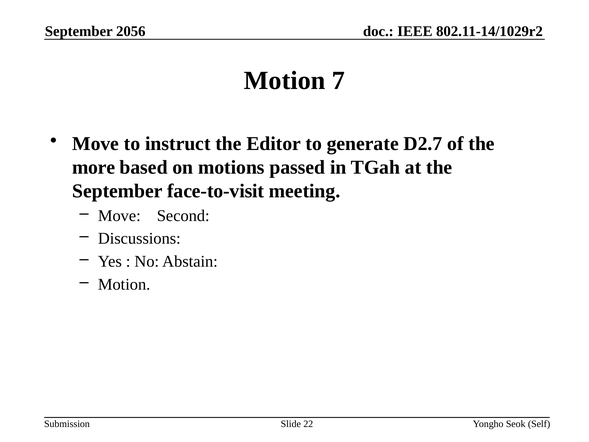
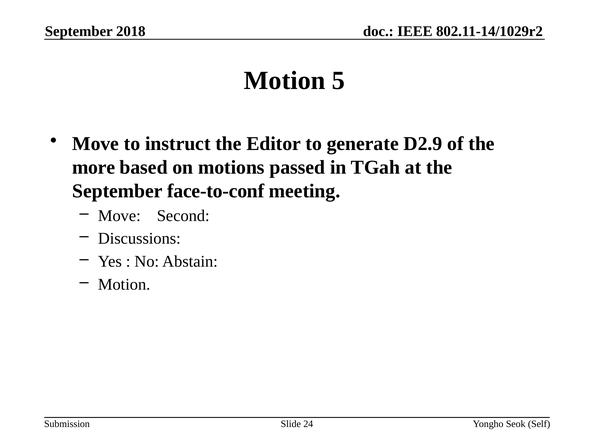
2056: 2056 -> 2018
7: 7 -> 5
D2.7: D2.7 -> D2.9
face-to-visit: face-to-visit -> face-to-conf
22: 22 -> 24
